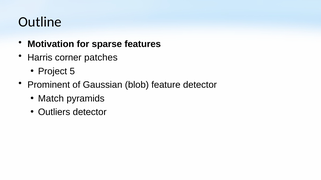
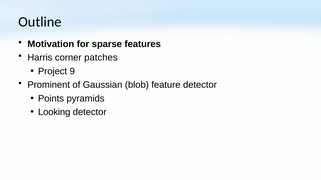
5: 5 -> 9
Match: Match -> Points
Outliers: Outliers -> Looking
